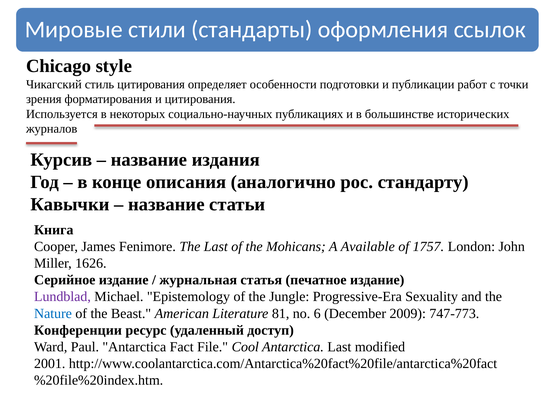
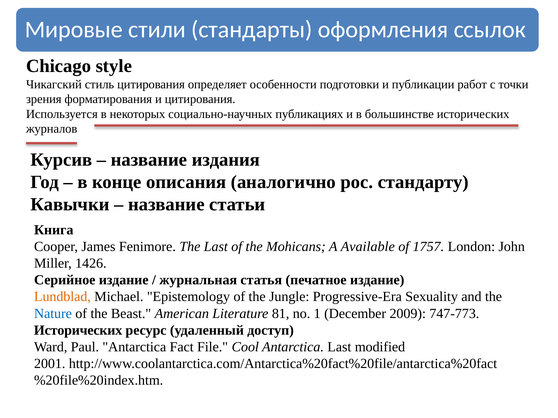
1626: 1626 -> 1426
Lundblad colour: purple -> orange
6: 6 -> 1
Конференции at (78, 331): Конференции -> Исторических
